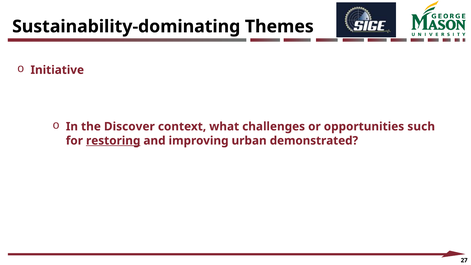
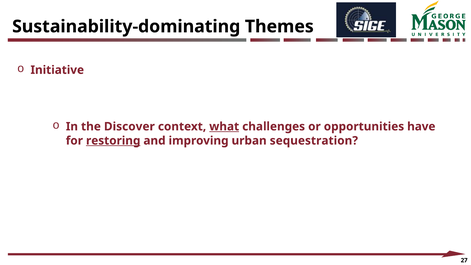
what underline: none -> present
such: such -> have
demonstrated: demonstrated -> sequestration
